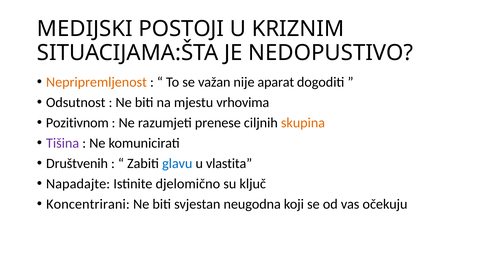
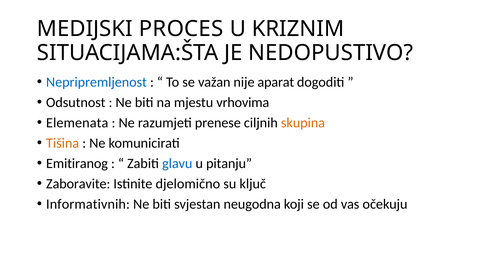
POSTOJI: POSTOJI -> PROCES
Nepripremljenost colour: orange -> blue
Pozitivnom: Pozitivnom -> Elemenata
Tišina colour: purple -> orange
Društvenih: Društvenih -> Emitiranog
vlastita: vlastita -> pitanju
Napadajte: Napadajte -> Zaboravite
Koncentrirani: Koncentrirani -> Informativnih
